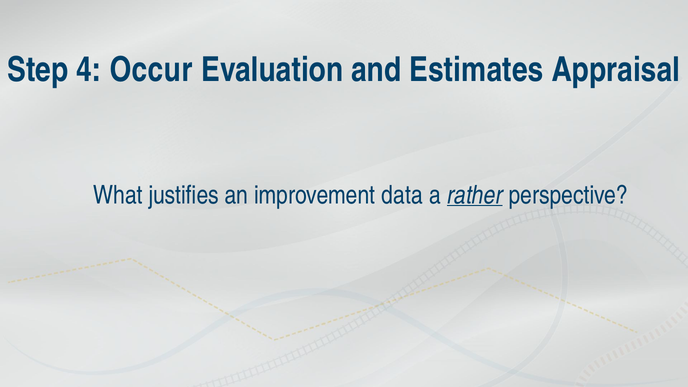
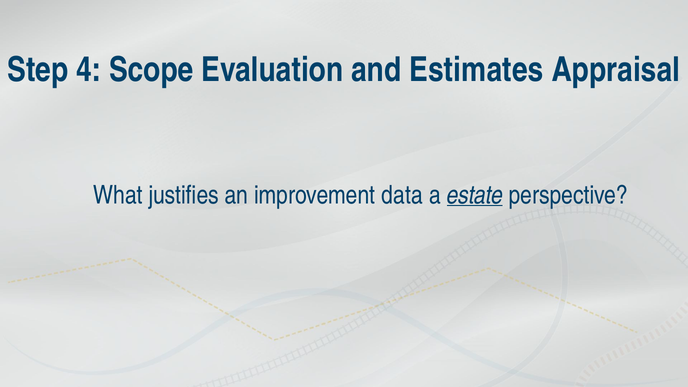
Occur: Occur -> Scope
rather: rather -> estate
